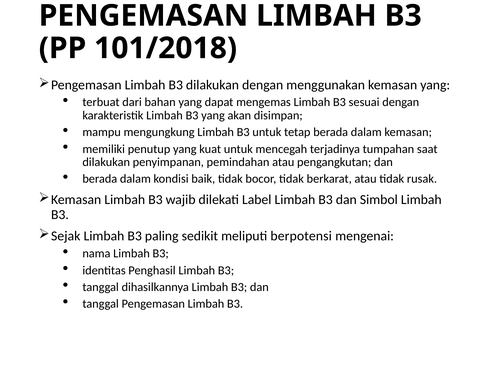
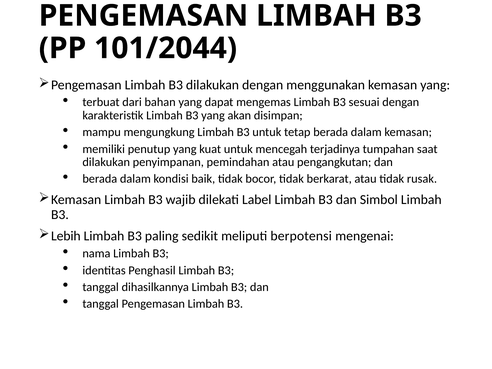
101/2018: 101/2018 -> 101/2044
Sejak: Sejak -> Lebih
